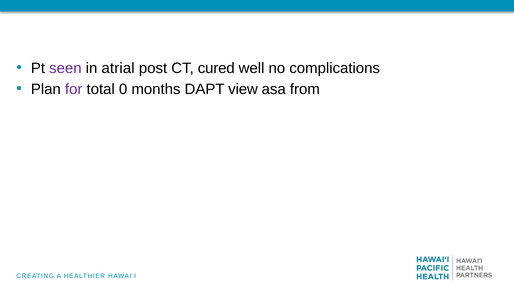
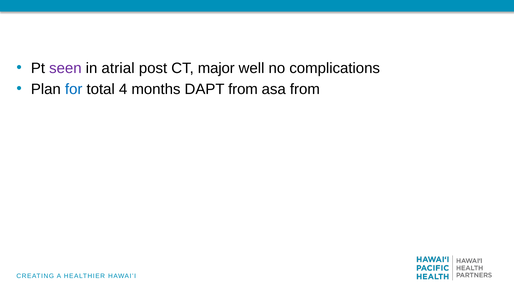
cured: cured -> major
for colour: purple -> blue
0: 0 -> 4
DAPT view: view -> from
